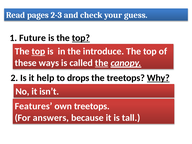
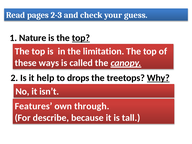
Future: Future -> Nature
top at (38, 51) underline: present -> none
introduce: introduce -> limitation
the at (102, 63) underline: present -> none
own treetops: treetops -> through
answers: answers -> describe
